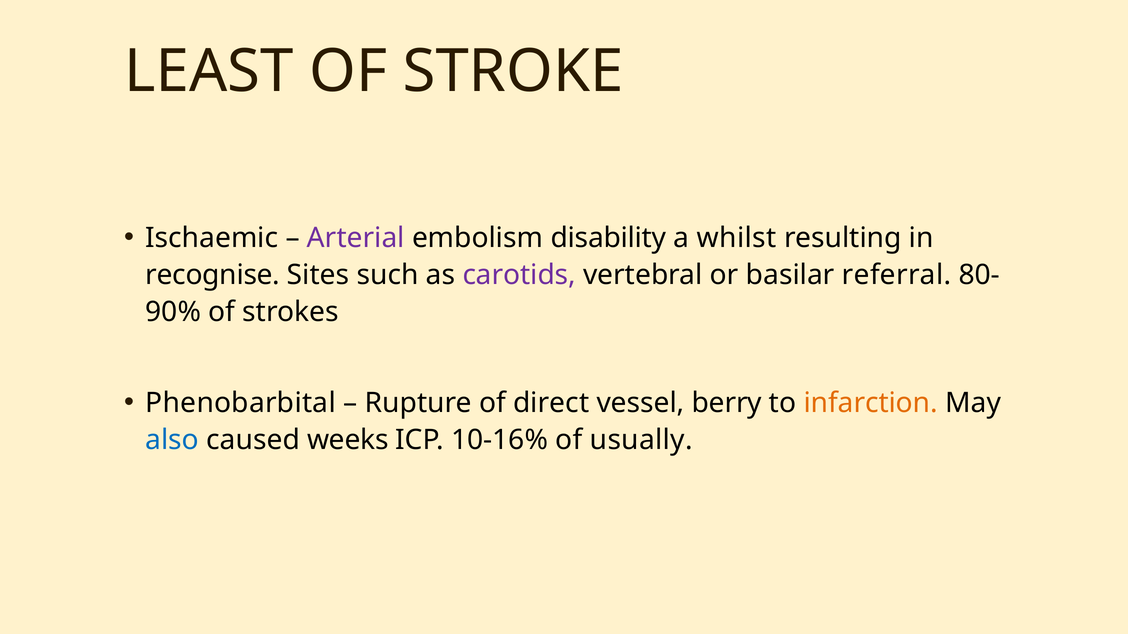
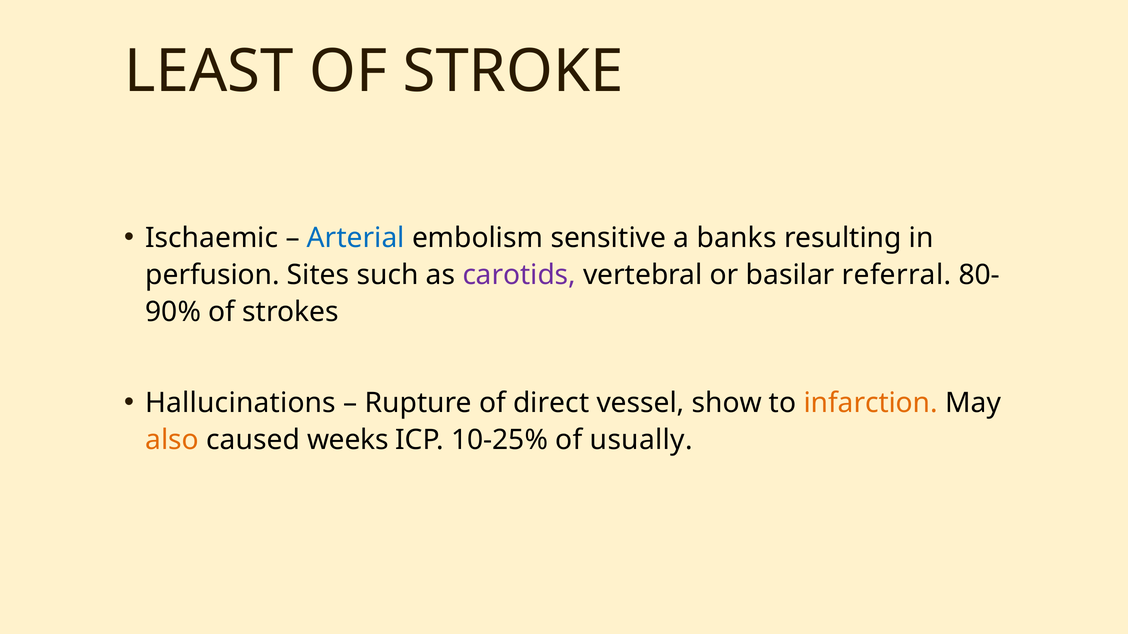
Arterial colour: purple -> blue
disability: disability -> sensitive
whilst: whilst -> banks
recognise: recognise -> perfusion
Phenobarbital: Phenobarbital -> Hallucinations
berry: berry -> show
also colour: blue -> orange
10-16%: 10-16% -> 10-25%
